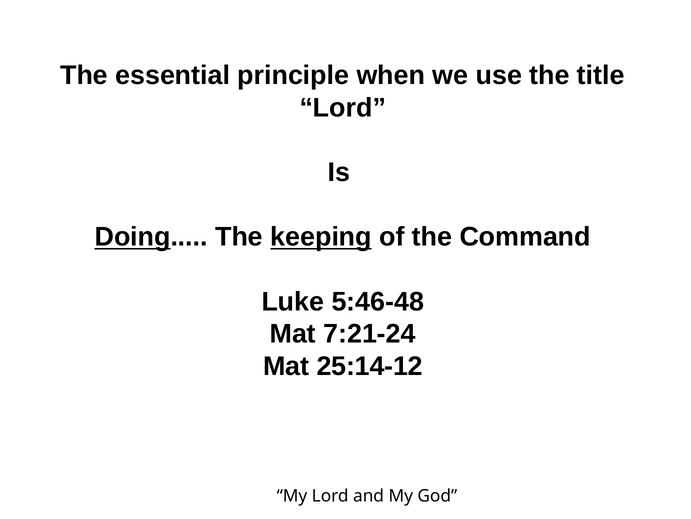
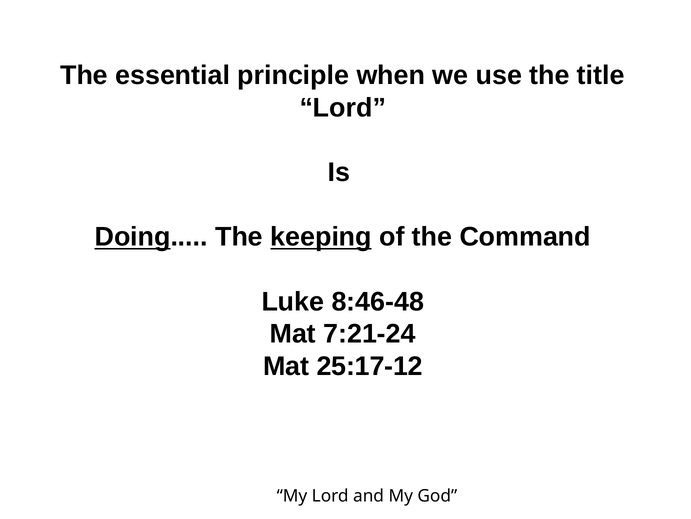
5:46-48: 5:46-48 -> 8:46-48
25:14-12: 25:14-12 -> 25:17-12
